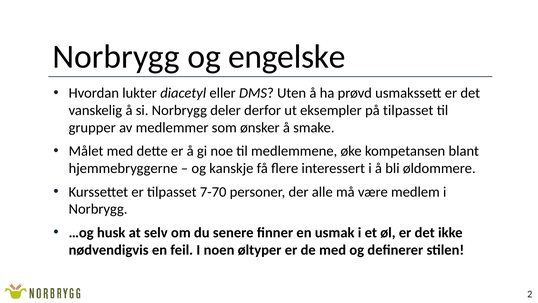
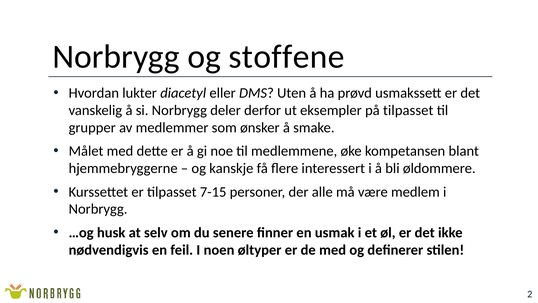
engelske: engelske -> stoffene
7-70: 7-70 -> 7-15
